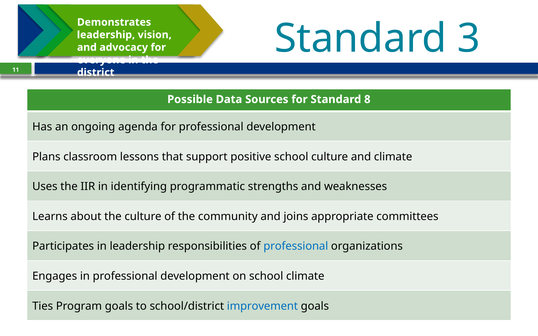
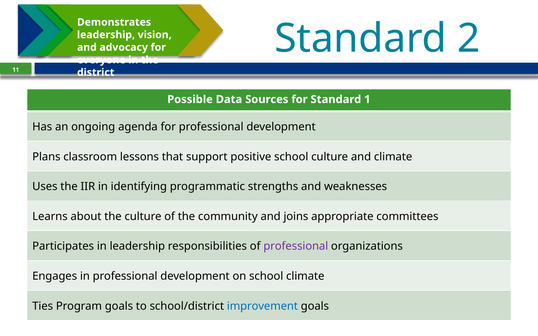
3: 3 -> 2
8: 8 -> 1
professional at (296, 246) colour: blue -> purple
